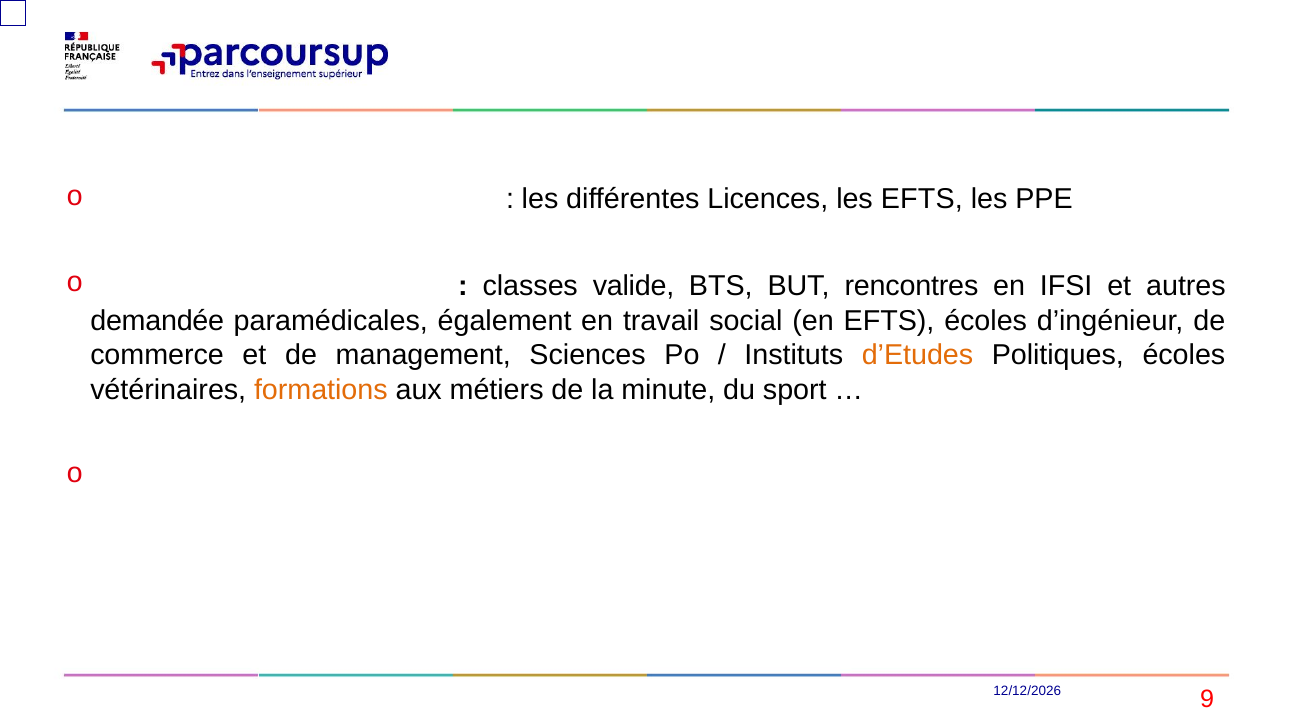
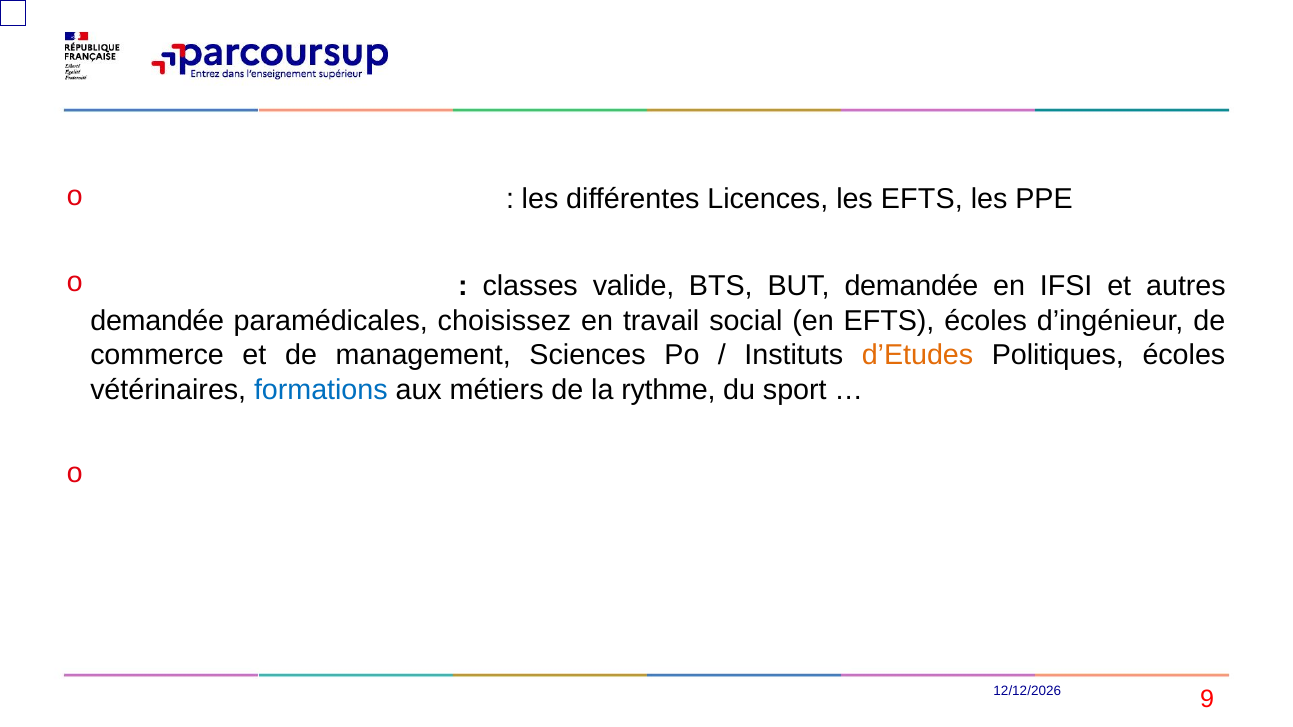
BUT rencontres: rencontres -> demandée
également: également -> choisissez
formations at (321, 390) colour: orange -> blue
minute: minute -> rythme
